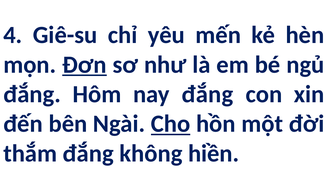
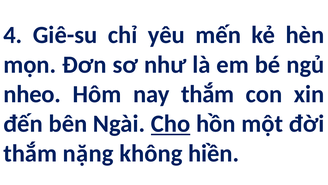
Đơn underline: present -> none
đắng at (32, 94): đắng -> nheo
nay đắng: đắng -> thắm
thắm đắng: đắng -> nặng
